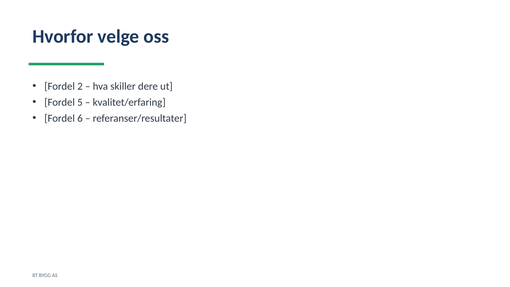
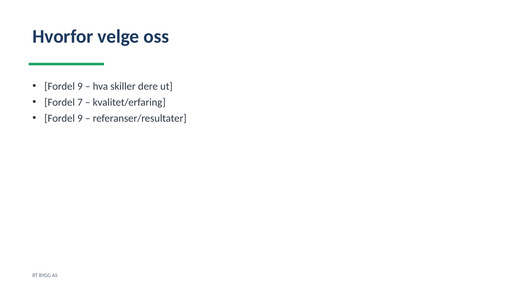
2 at (80, 86): 2 -> 9
5: 5 -> 7
6 at (80, 118): 6 -> 9
